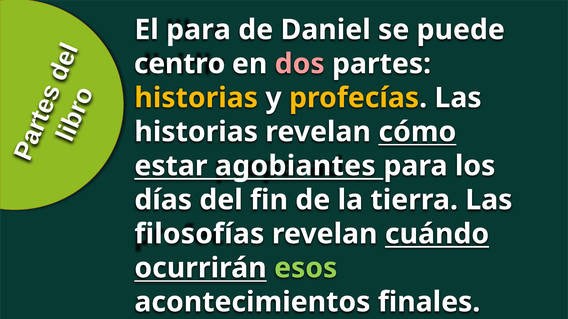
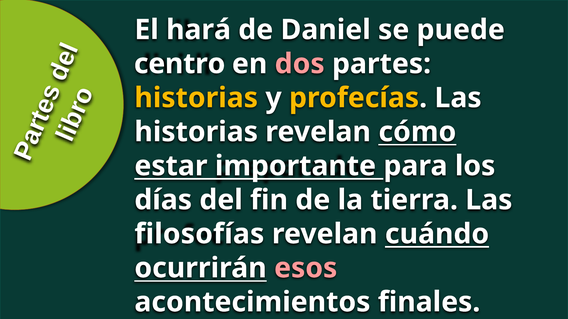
El para: para -> hará
agobiantes: agobiantes -> importante
esos colour: light green -> pink
